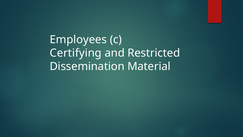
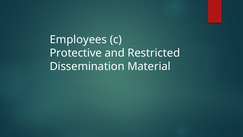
Certifying: Certifying -> Protective
